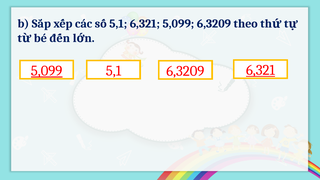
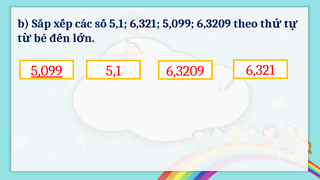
6,321 at (260, 70) underline: present -> none
